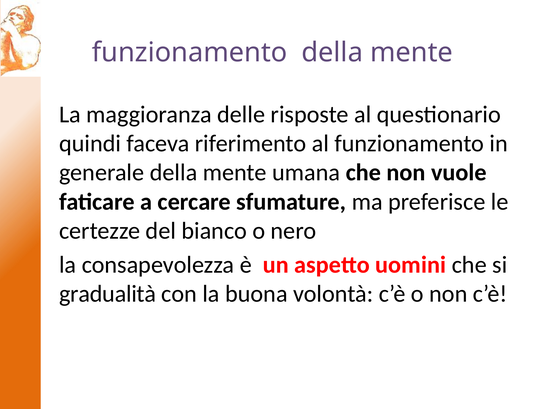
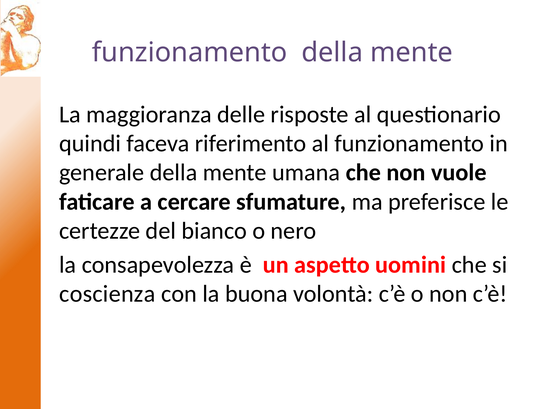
gradualità: gradualità -> coscienza
